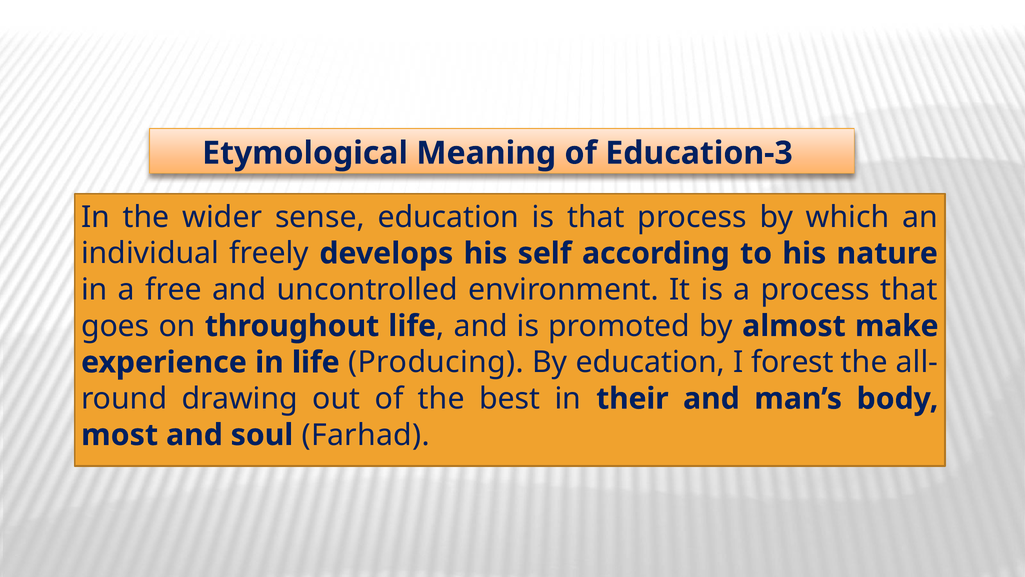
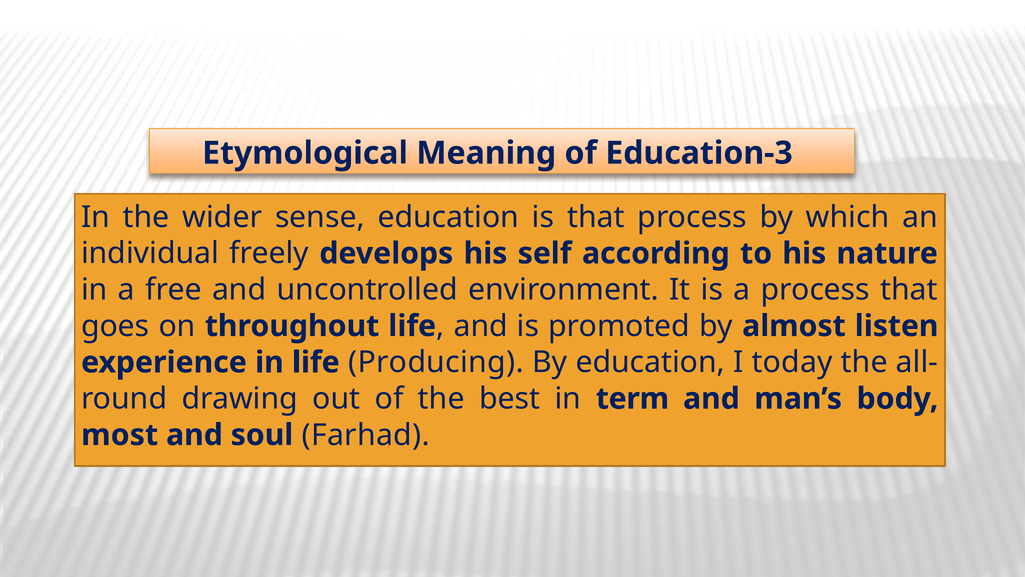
make: make -> listen
forest: forest -> today
their: their -> term
